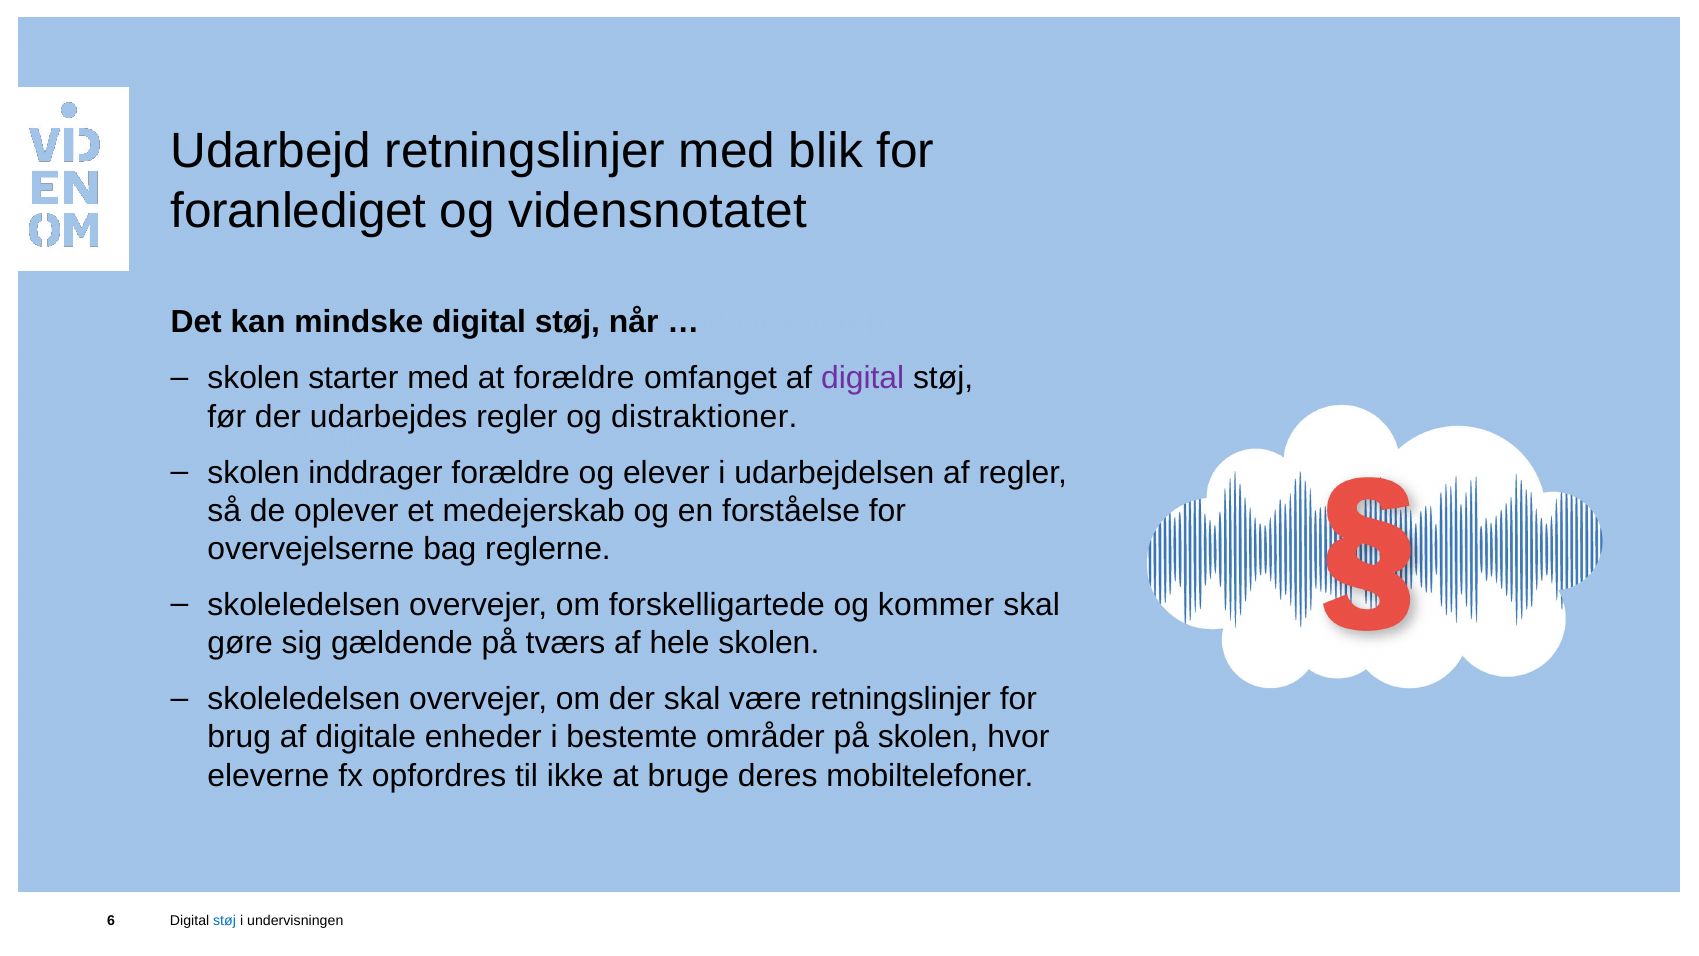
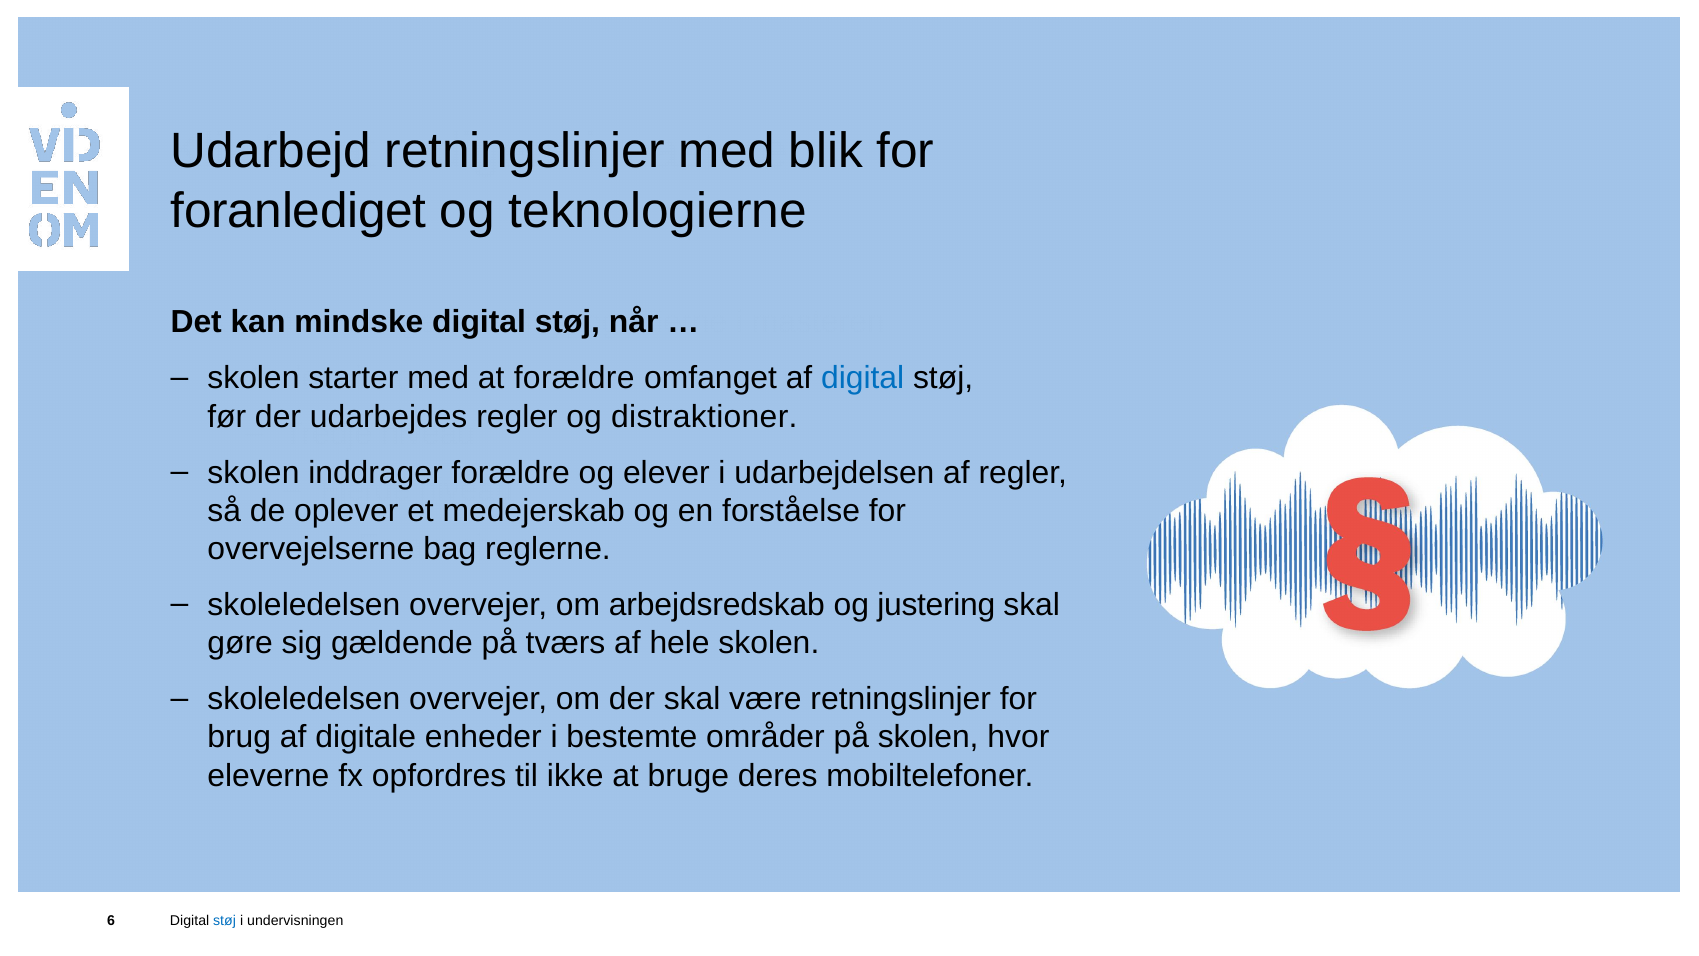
vidensnotatet: vidensnotatet -> teknologierne
digital at (863, 378) colour: purple -> blue
forskelligartede: forskelligartede -> arbejdsredskab
kommer: kommer -> justering
